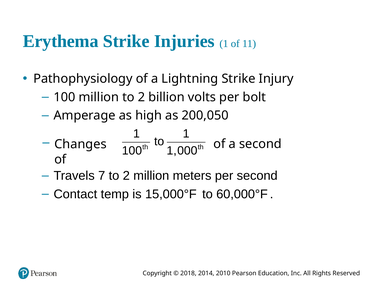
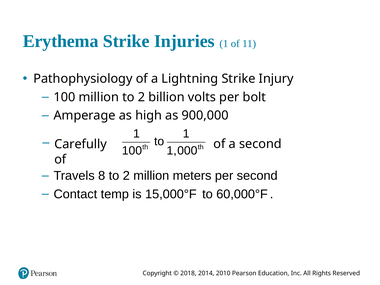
200,050: 200,050 -> 900,000
Changes: Changes -> Carefully
7: 7 -> 8
